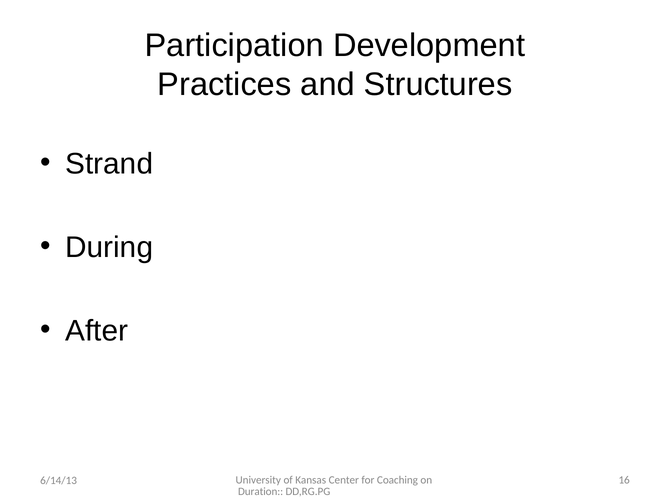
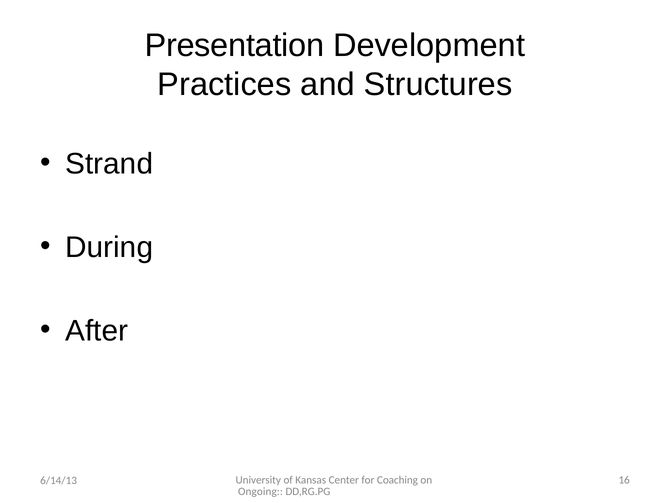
Participation: Participation -> Presentation
Duration: Duration -> Ongoing
